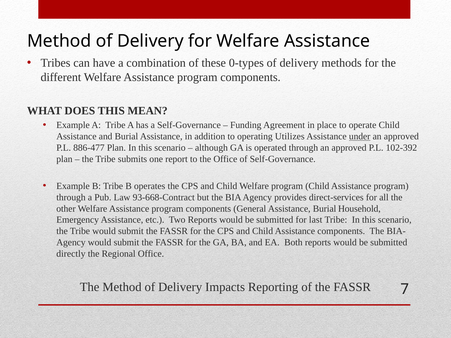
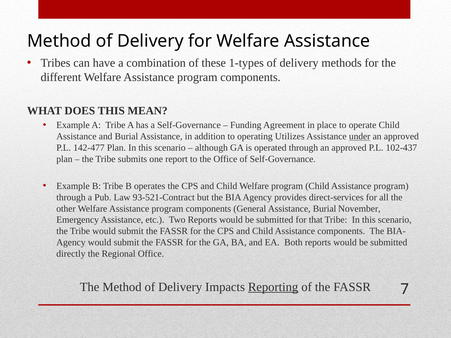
0-types: 0-types -> 1-types
886-477: 886-477 -> 142-477
102-392: 102-392 -> 102-437
93-668-Contract: 93-668-Contract -> 93-521-Contract
Household: Household -> November
last: last -> that
Reporting underline: none -> present
